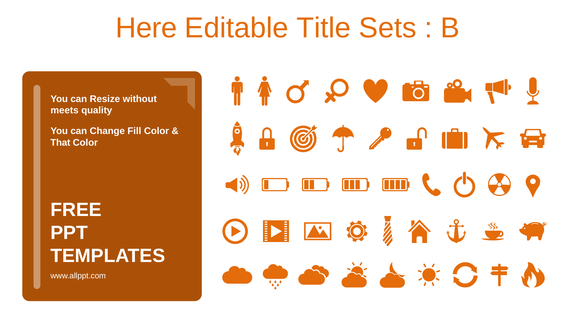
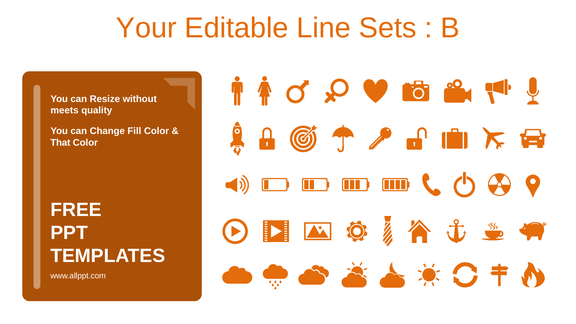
Here: Here -> Your
Title: Title -> Line
